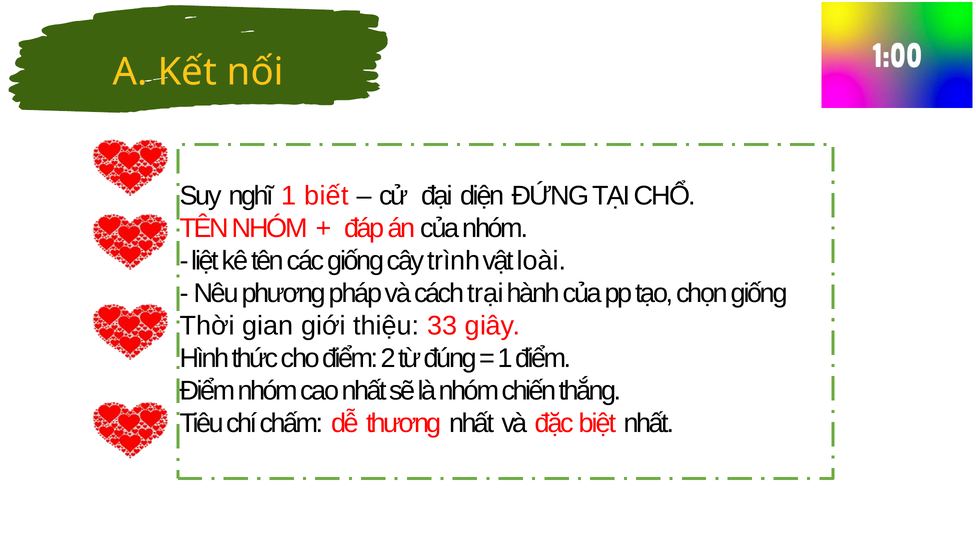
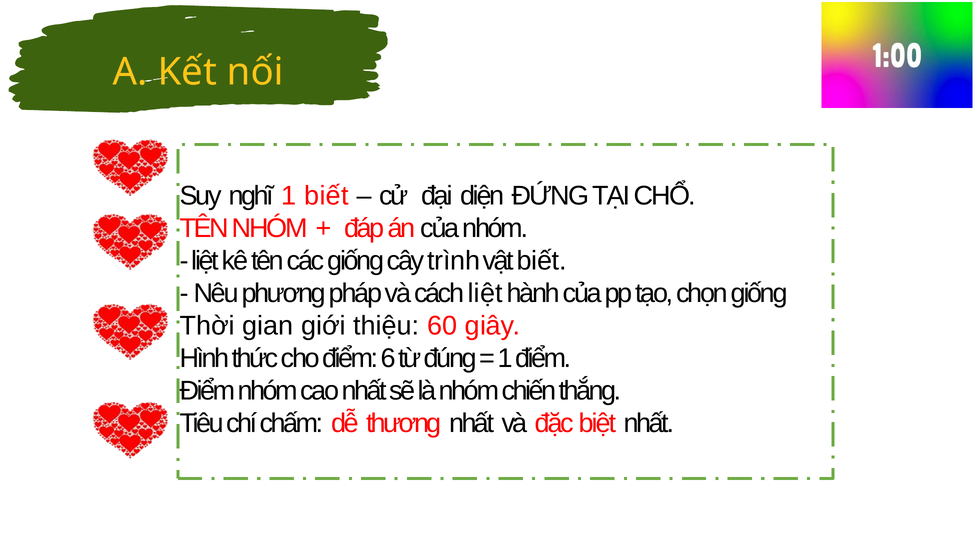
vật loài: loài -> biết
cách trại: trại -> liệt
33: 33 -> 60
2: 2 -> 6
